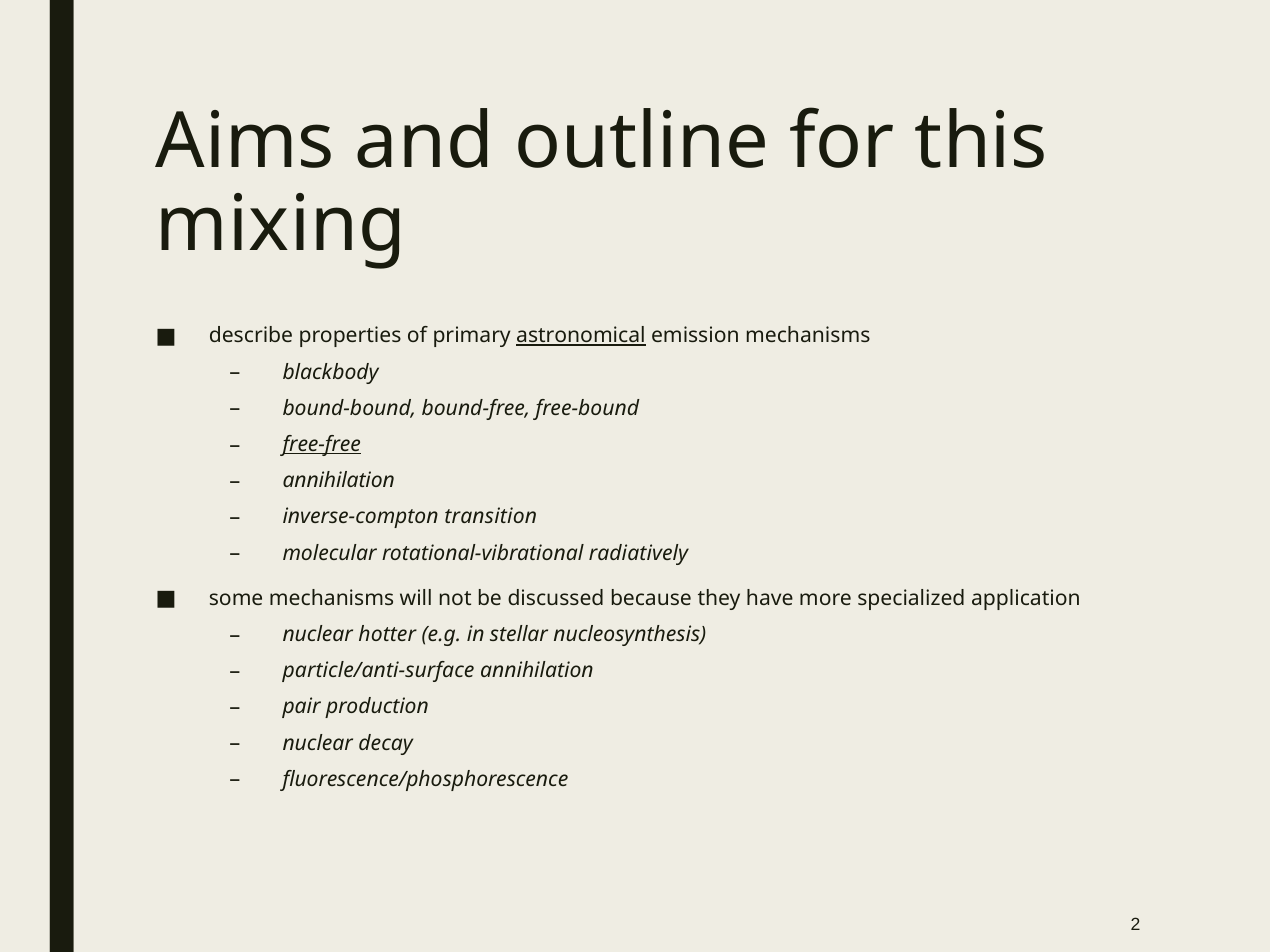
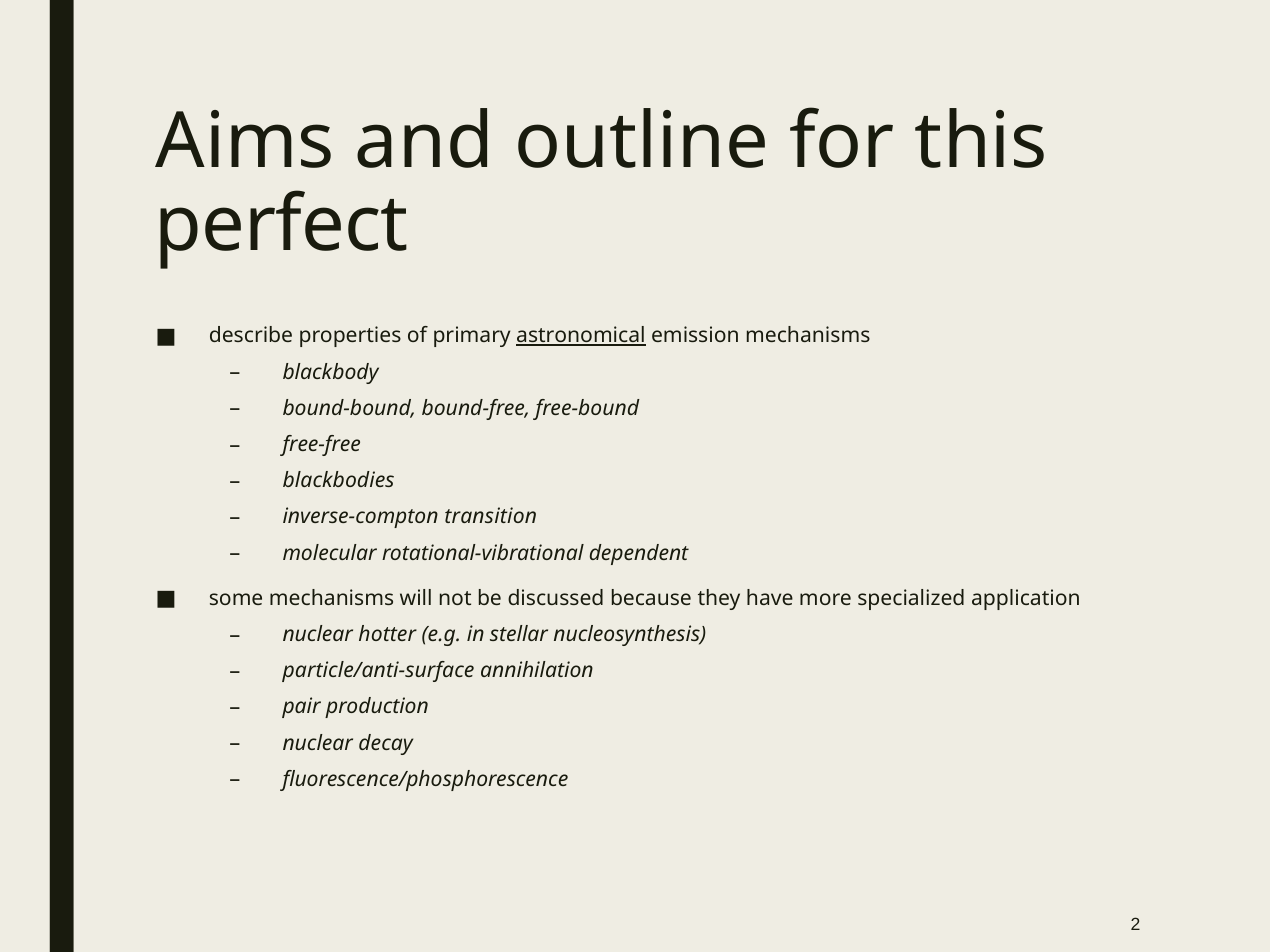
mixing: mixing -> perfect
free-free underline: present -> none
annihilation at (339, 481): annihilation -> blackbodies
radiatively: radiatively -> dependent
